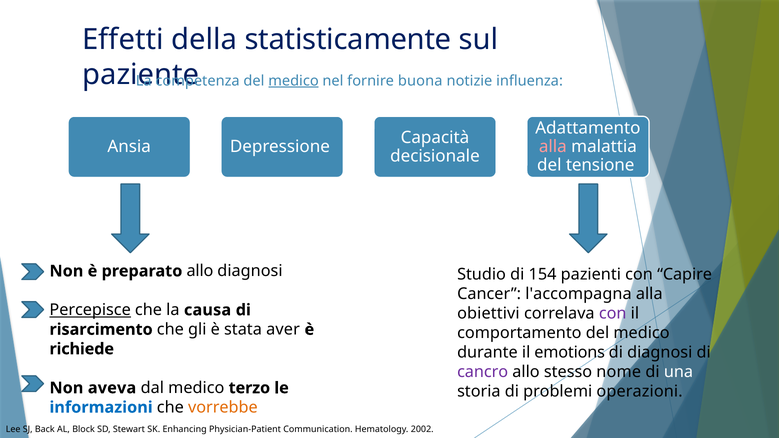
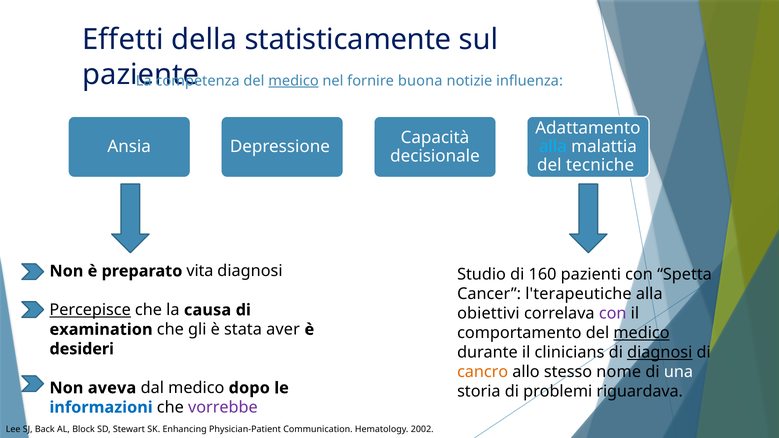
alla at (553, 147) colour: pink -> light blue
tensione: tensione -> tecniche
preparato allo: allo -> vita
154: 154 -> 160
Capire: Capire -> Spetta
l'accompagna: l'accompagna -> l'terapeutiche
risarcimento: risarcimento -> examination
medico at (641, 333) underline: none -> present
richiede: richiede -> desideri
emotions: emotions -> clinicians
diagnosi at (660, 353) underline: none -> present
cancro colour: purple -> orange
terzo: terzo -> dopo
operazioni: operazioni -> riguardava
vorrebbe colour: orange -> purple
